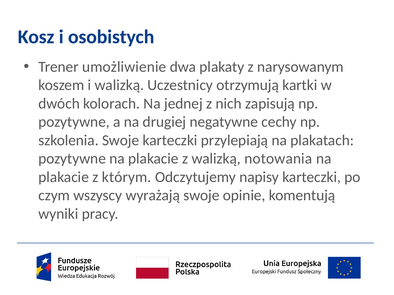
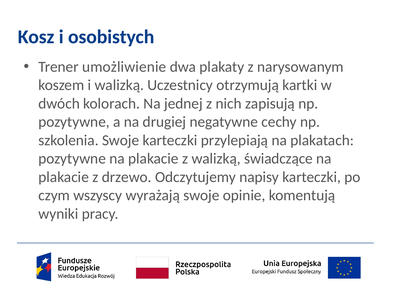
notowania: notowania -> świadczące
którym: którym -> drzewo
